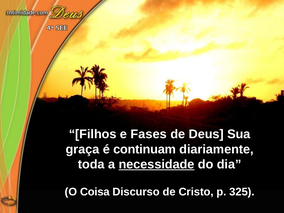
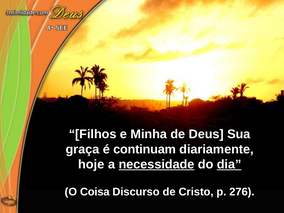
Fases: Fases -> Minha
toda: toda -> hoje
dia underline: none -> present
325: 325 -> 276
